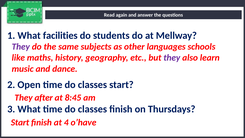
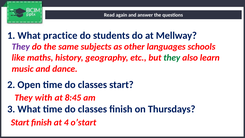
facilities: facilities -> practice
they at (172, 58) colour: purple -> green
after: after -> with
o’have: o’have -> o’start
